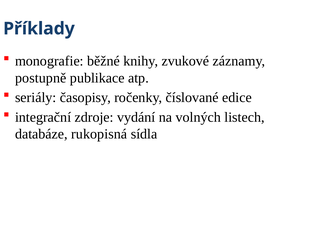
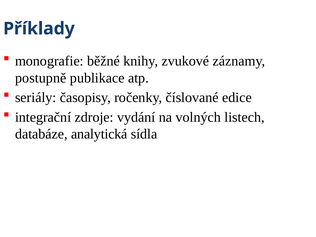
rukopisná: rukopisná -> analytická
